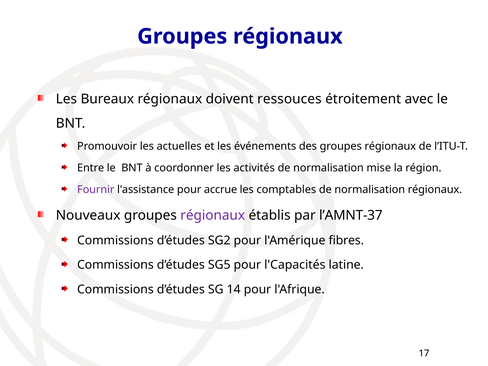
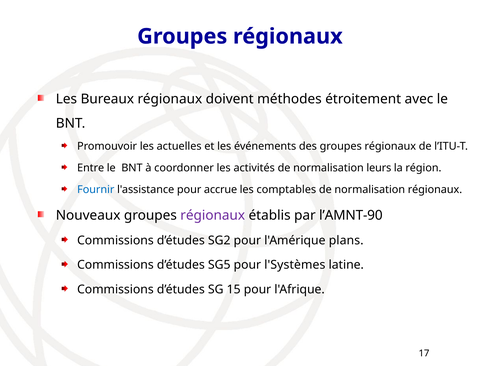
ressouces: ressouces -> méthodes
mise: mise -> leurs
Fournir colour: purple -> blue
l’AMNT-37: l’AMNT-37 -> l’AMNT-90
fibres: fibres -> plans
l'Capacités: l'Capacités -> l'Systèmes
14: 14 -> 15
